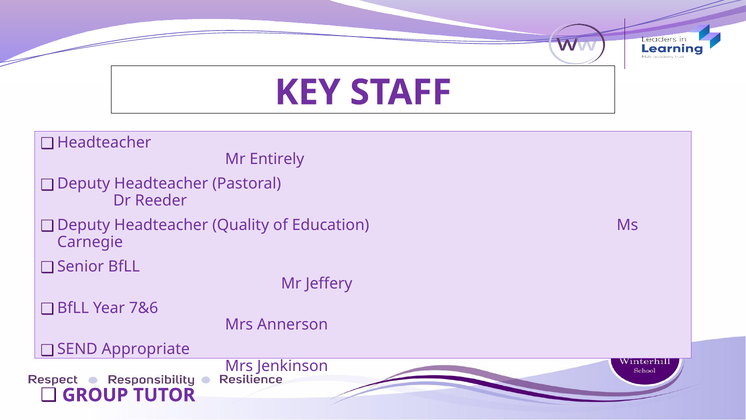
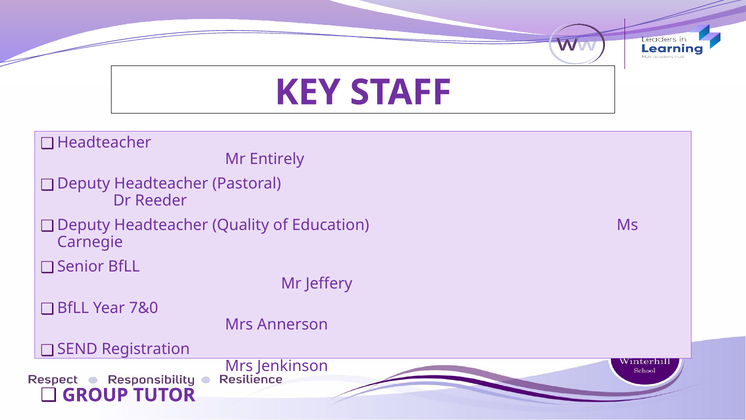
7&6: 7&6 -> 7&0
Appropriate: Appropriate -> Registration
